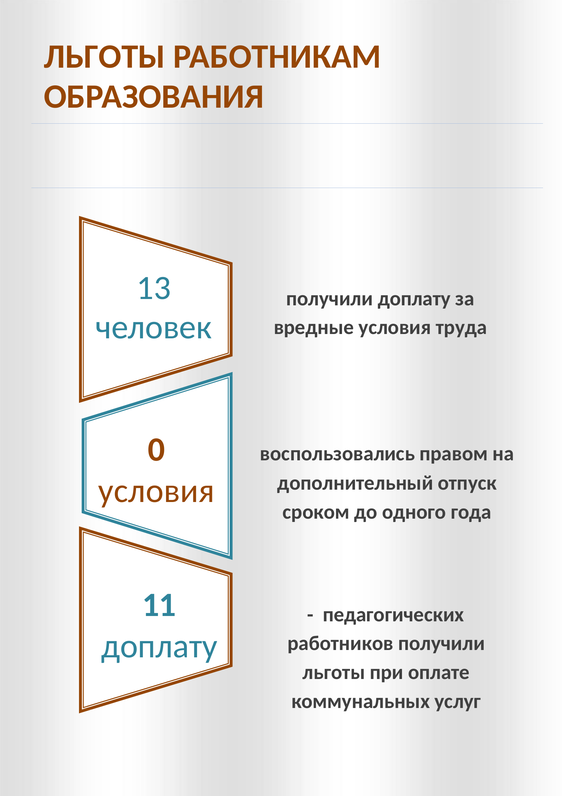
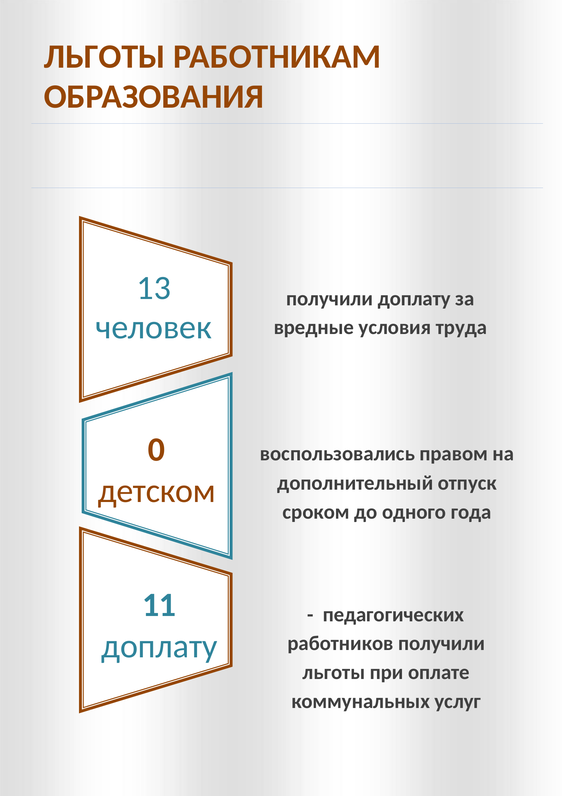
условия at (156, 490): условия -> детском
